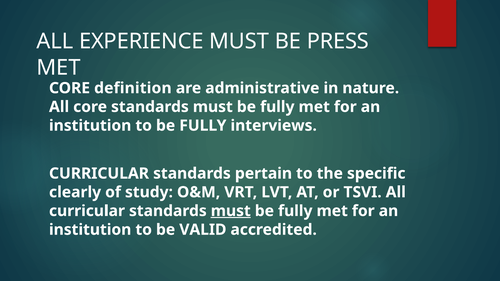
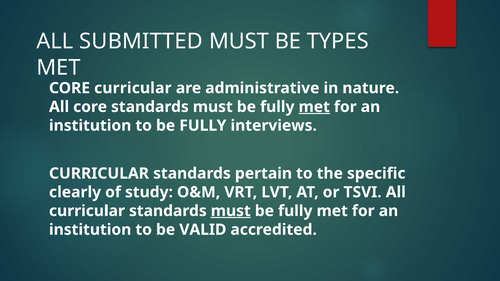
EXPERIENCE: EXPERIENCE -> SUBMITTED
PRESS: PRESS -> TYPES
CORE definition: definition -> curricular
met at (314, 107) underline: none -> present
